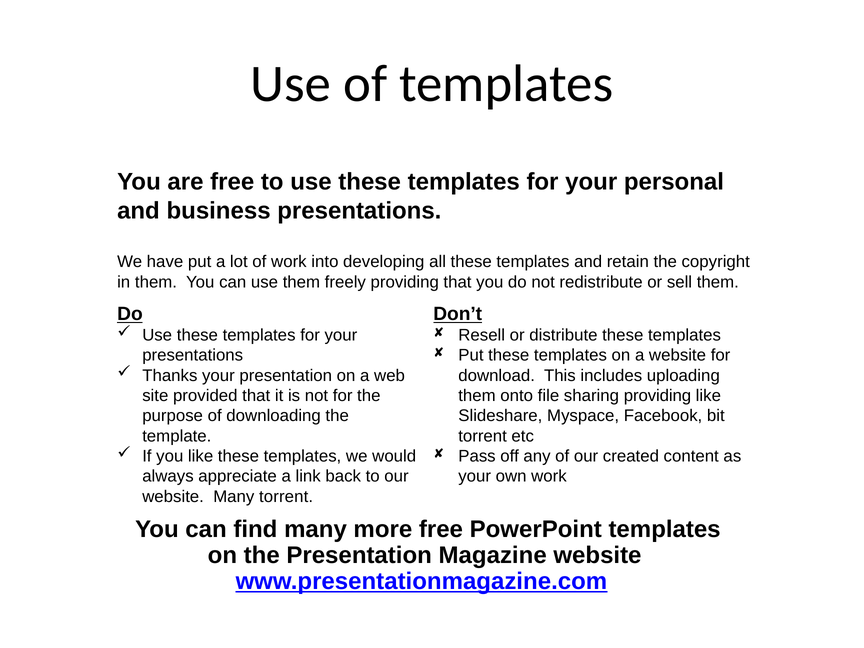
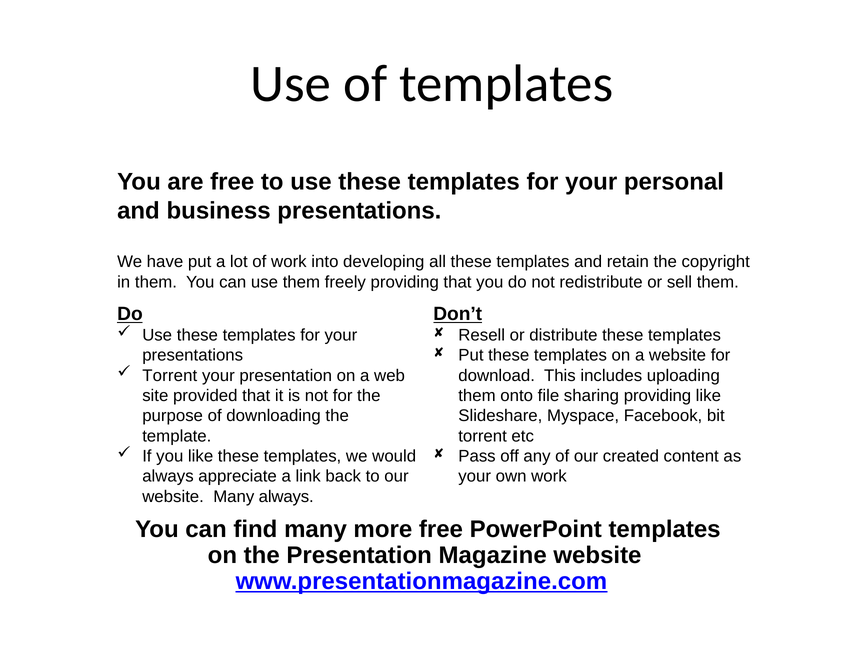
Thanks at (170, 376): Thanks -> Torrent
Many torrent: torrent -> always
